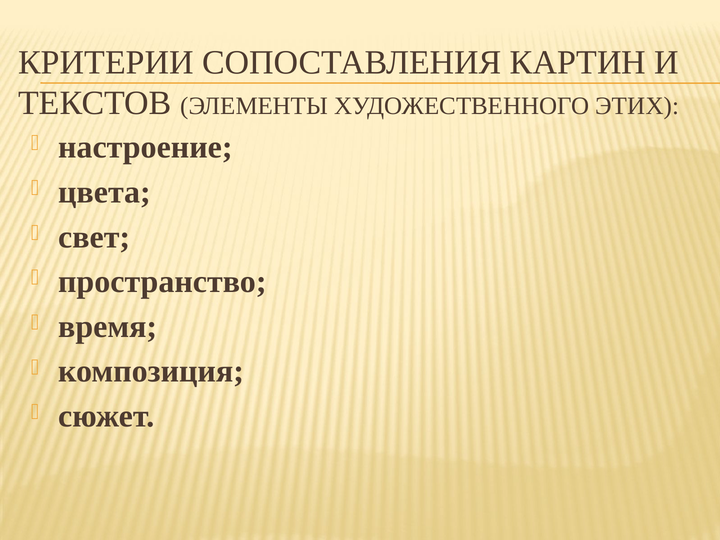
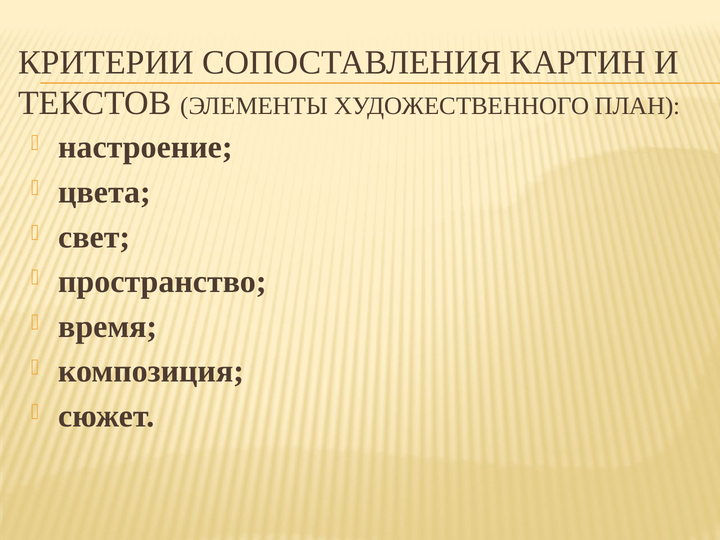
ЭТИХ: ЭТИХ -> ПЛАН
